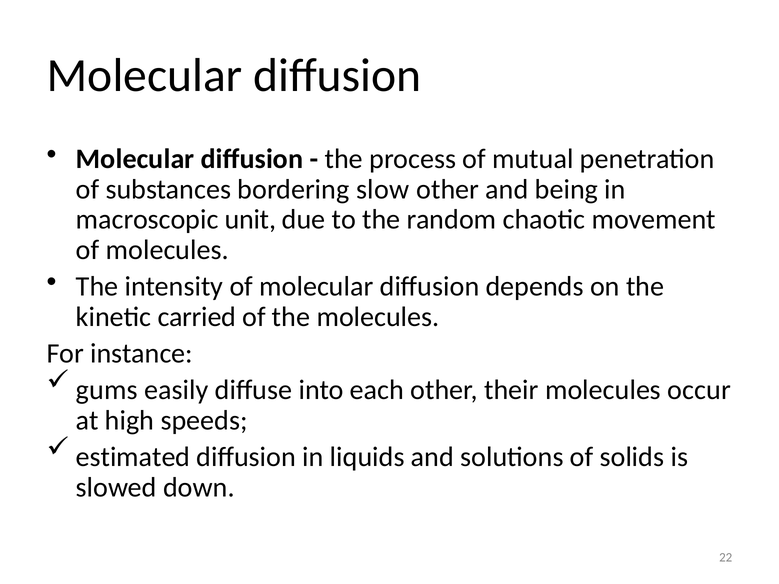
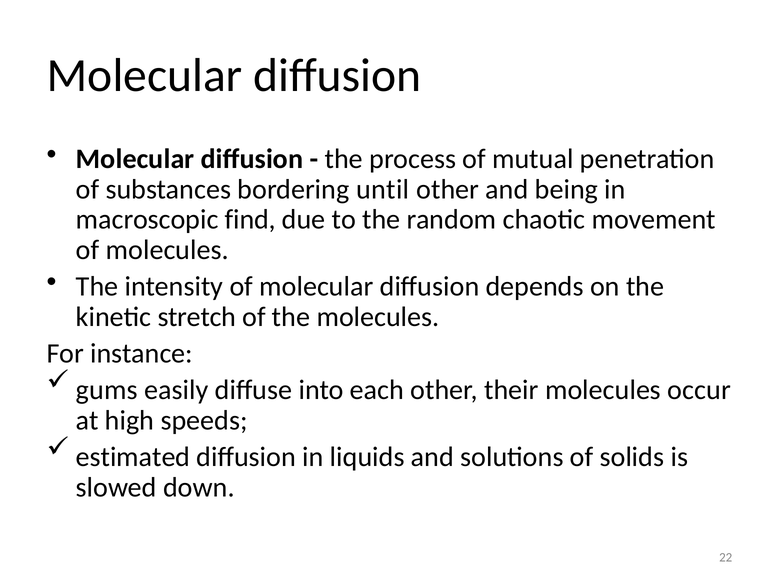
slow: slow -> until
unit: unit -> find
carried: carried -> stretch
